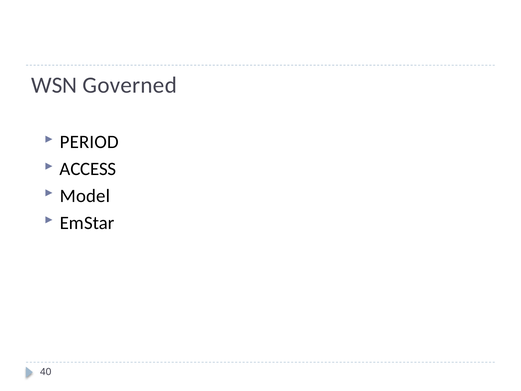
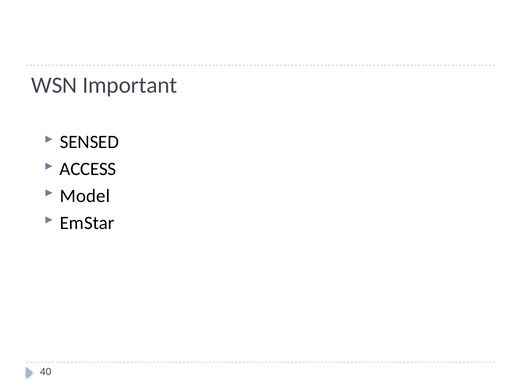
Governed: Governed -> Important
PERIOD: PERIOD -> SENSED
